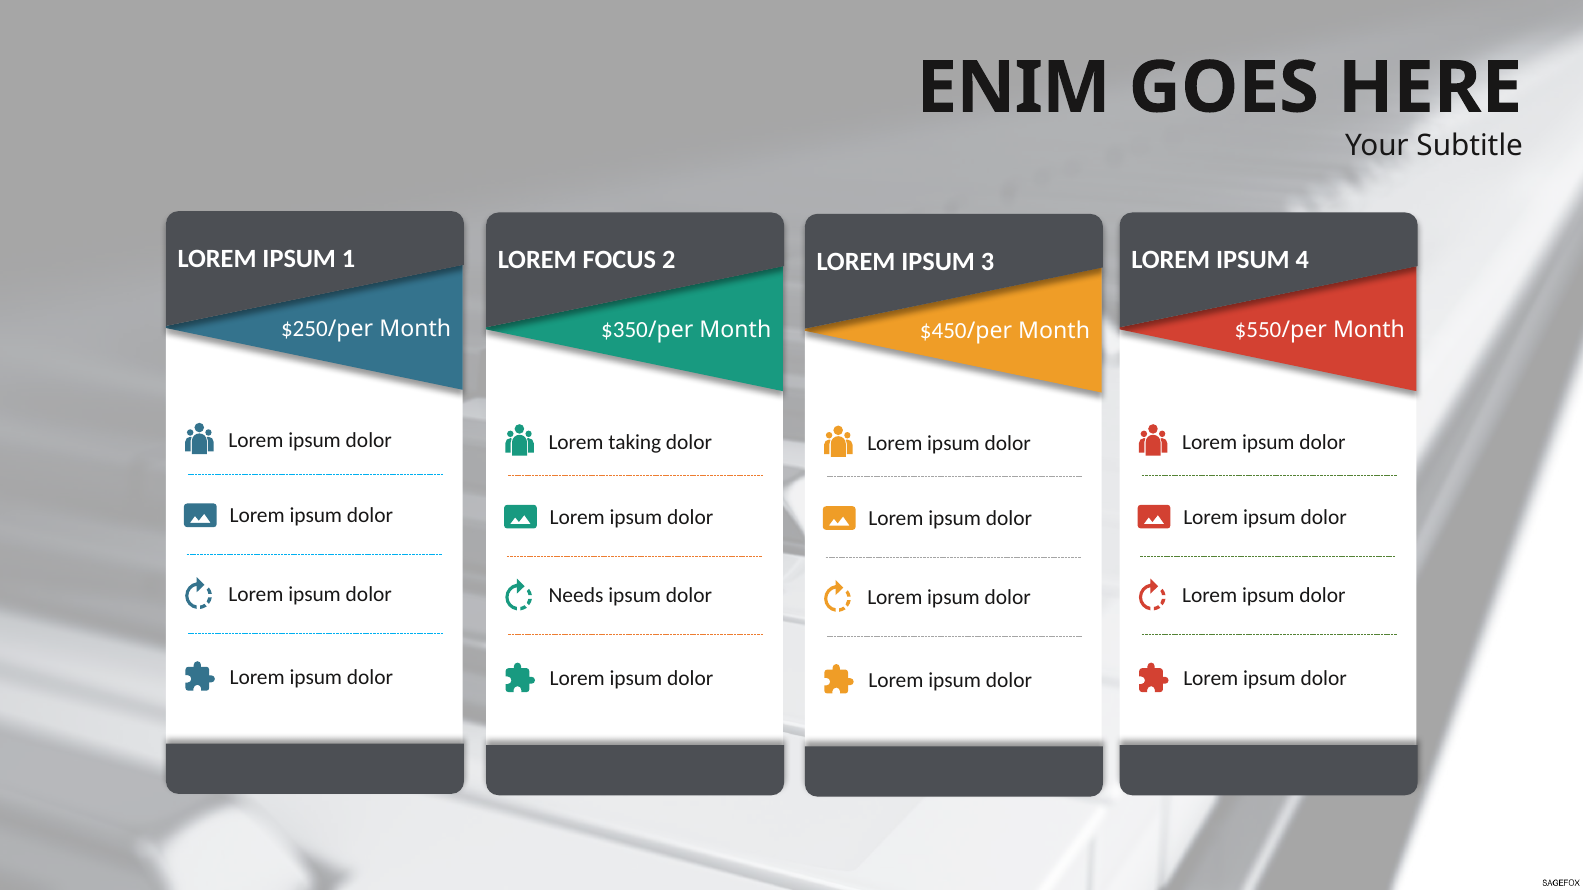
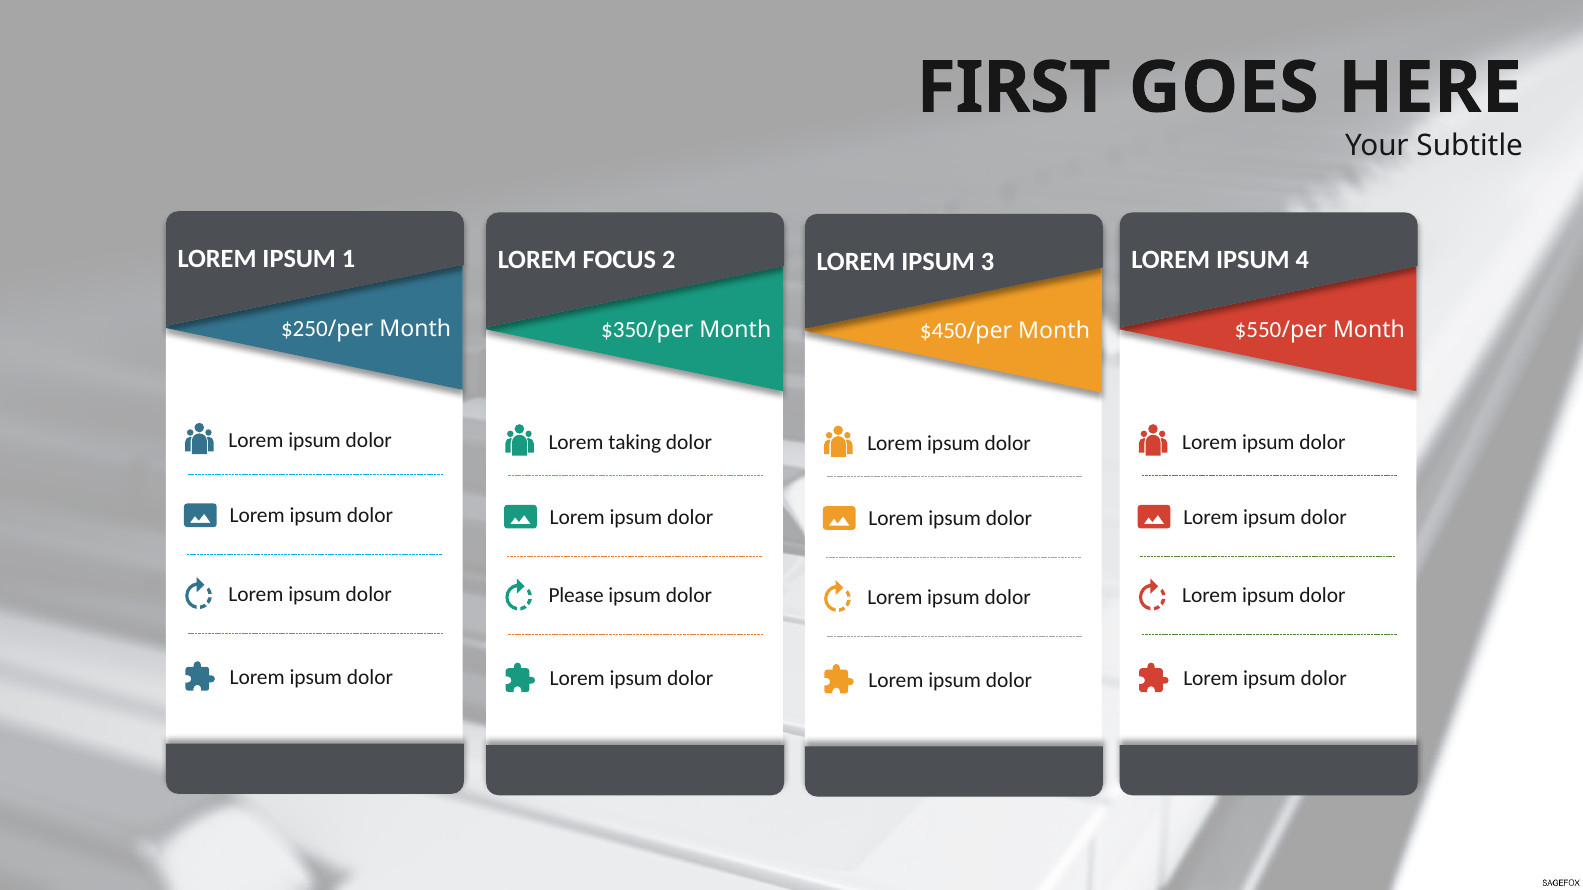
ENIM: ENIM -> FIRST
Needs: Needs -> Please
